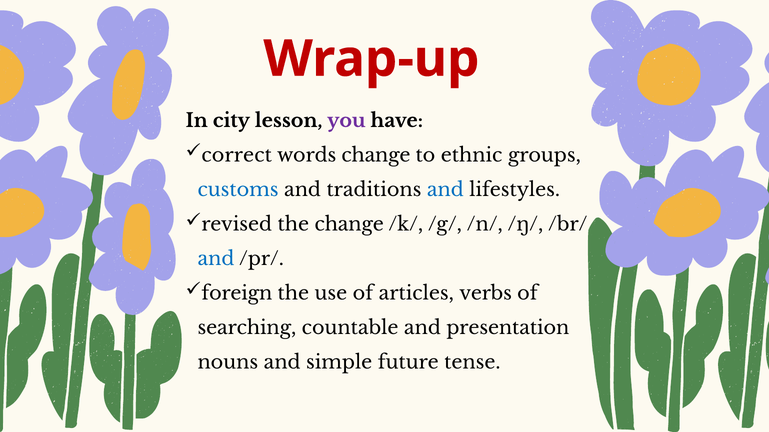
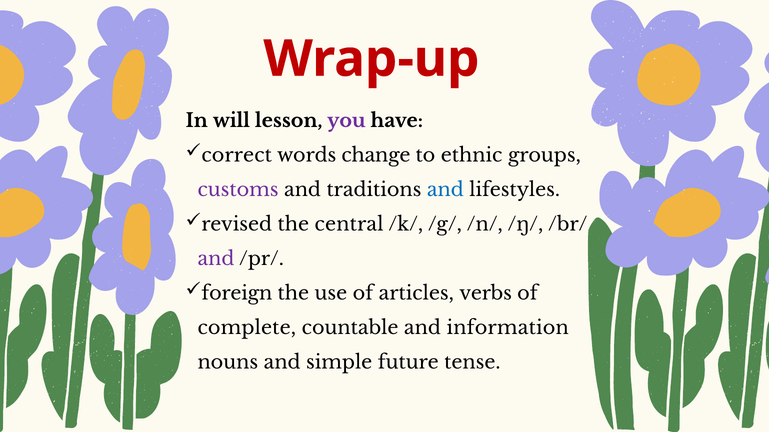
city: city -> will
customs colour: blue -> purple
the change: change -> central
and at (216, 259) colour: blue -> purple
searching: searching -> complete
presentation: presentation -> information
